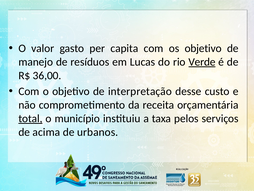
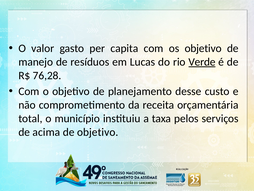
36,00: 36,00 -> 76,28
interpretação: interpretação -> planejamento
total underline: present -> none
de urbanos: urbanos -> objetivo
